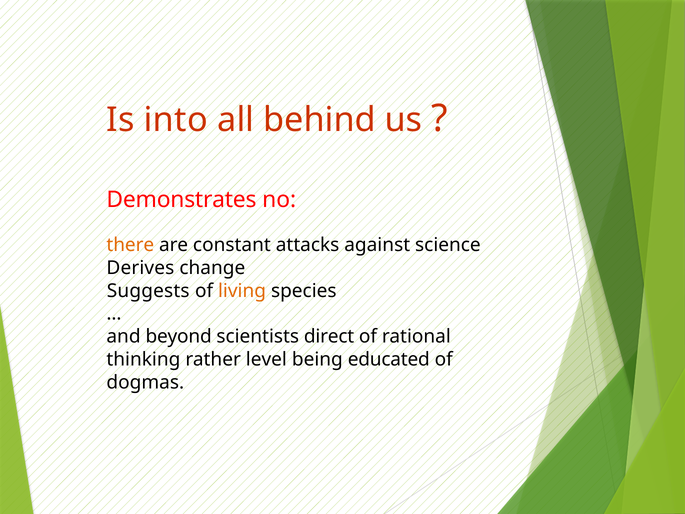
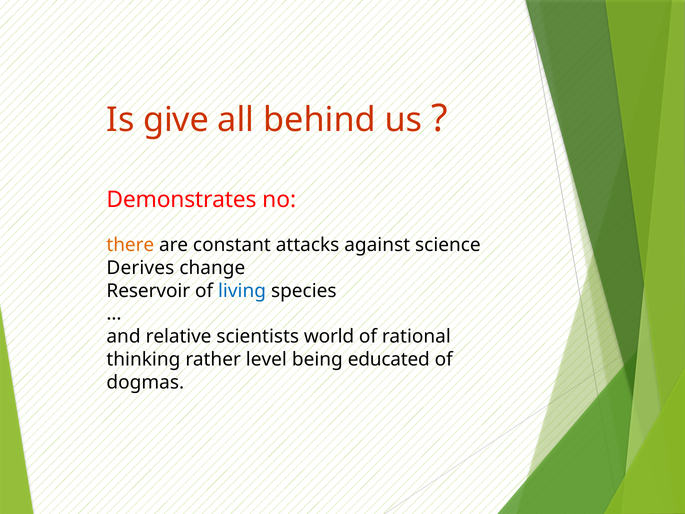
into: into -> give
Suggests: Suggests -> Reservoir
living colour: orange -> blue
beyond: beyond -> relative
direct: direct -> world
